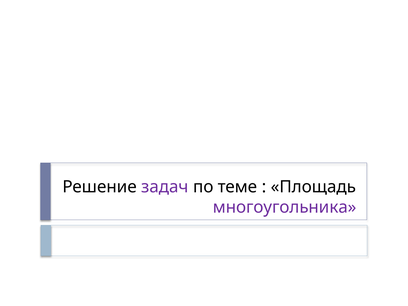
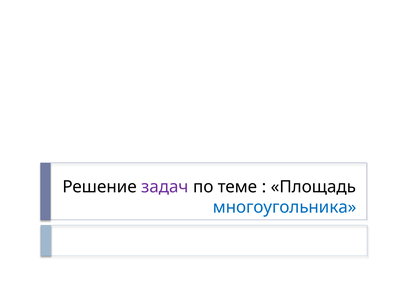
многоугольника colour: purple -> blue
